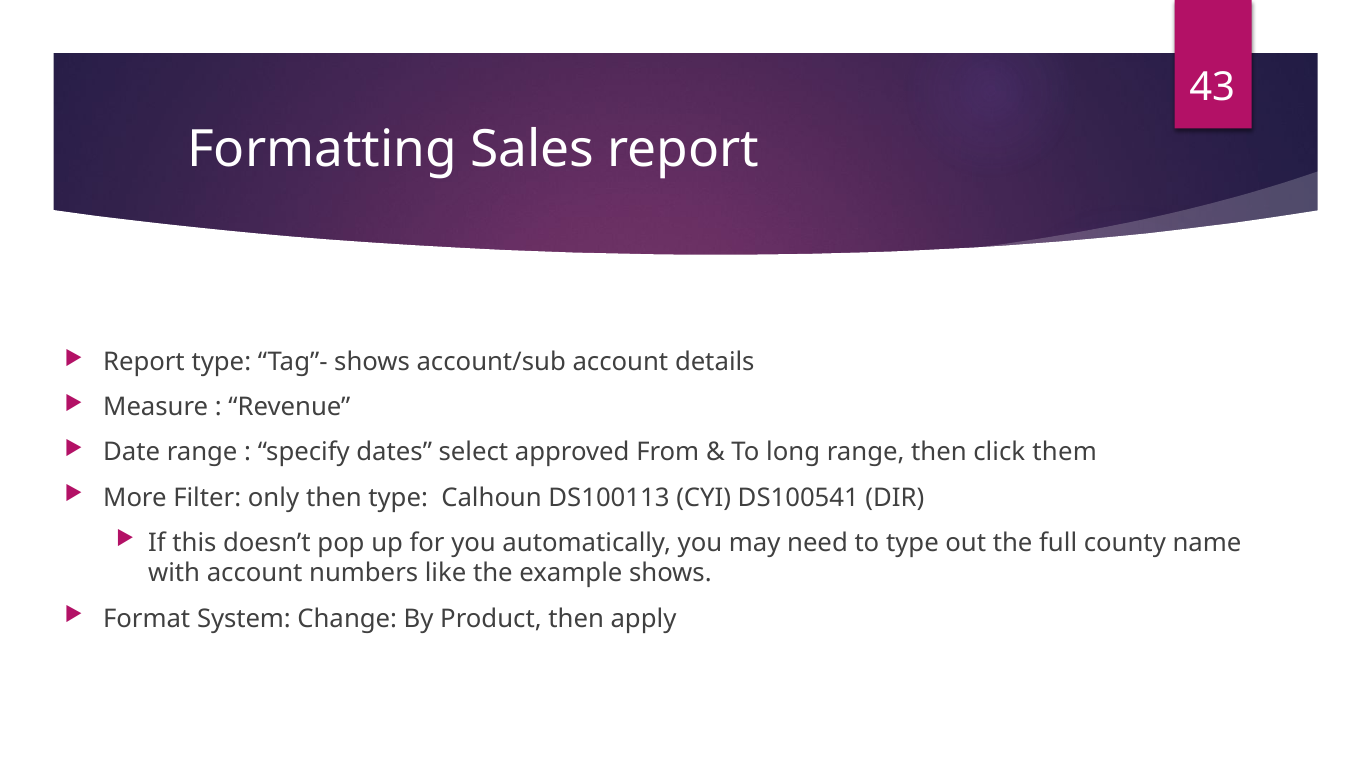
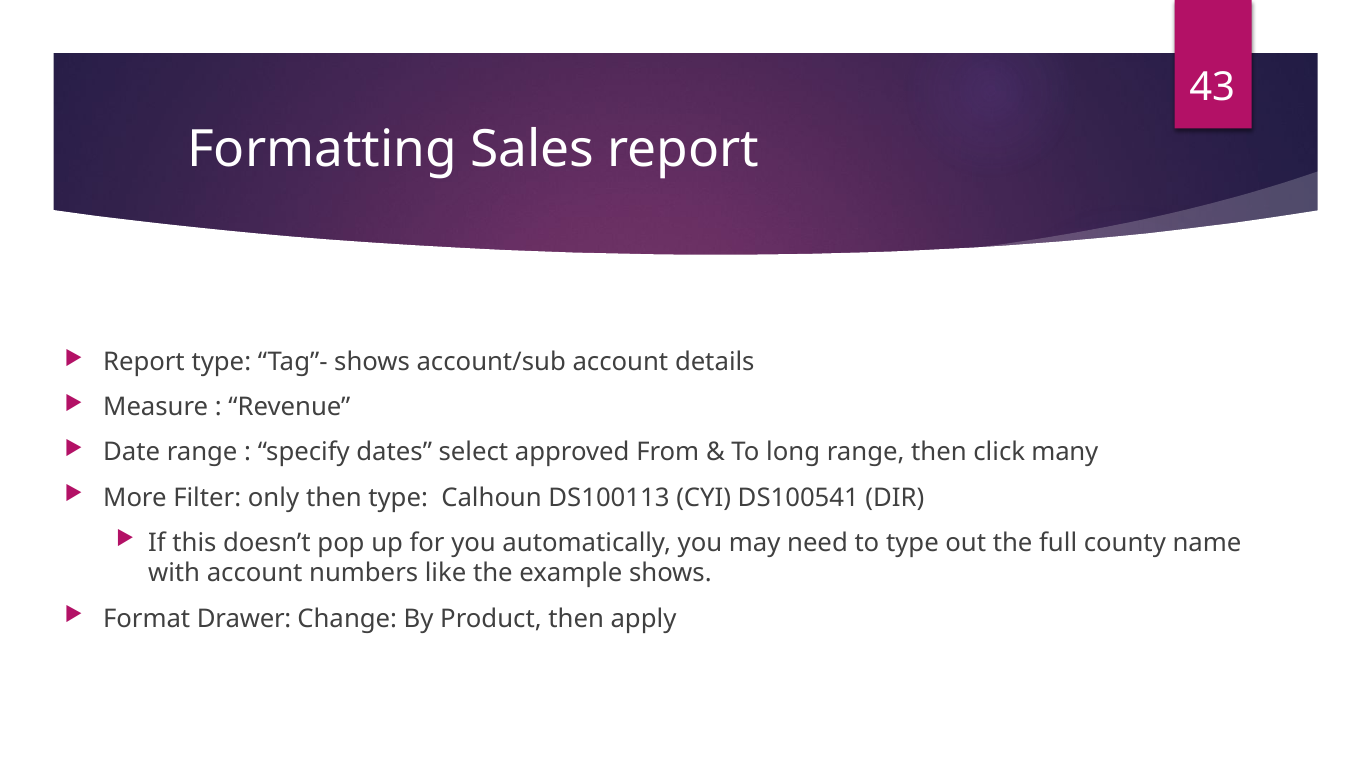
them: them -> many
System: System -> Drawer
